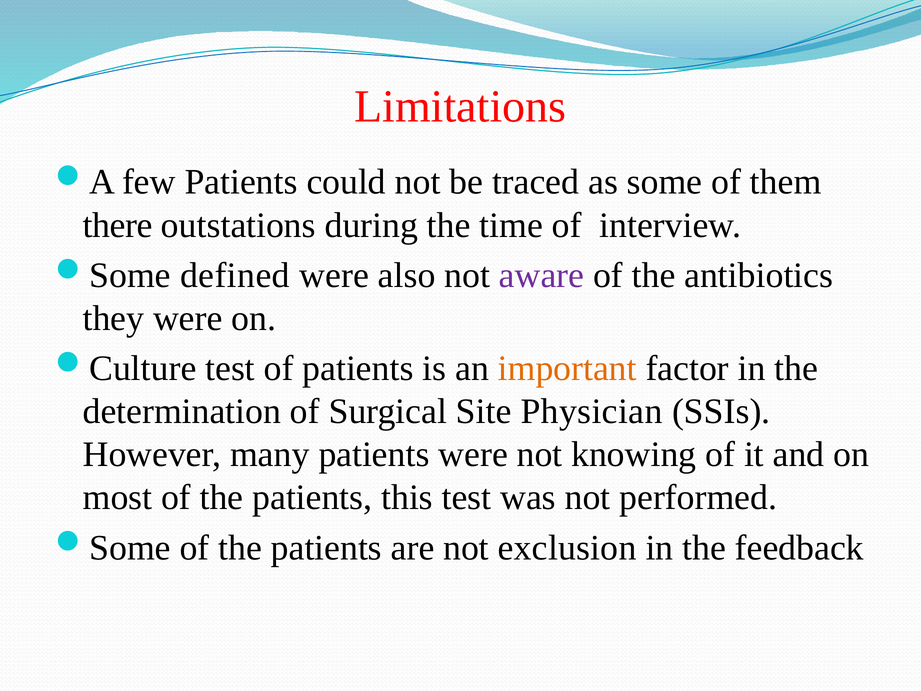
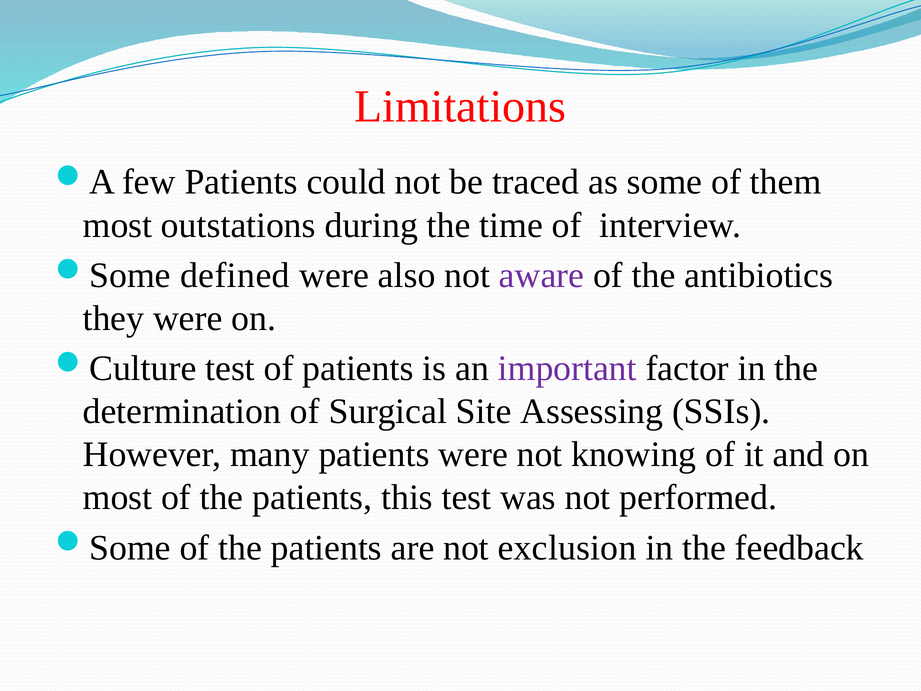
there at (118, 225): there -> most
important colour: orange -> purple
Physician: Physician -> Assessing
